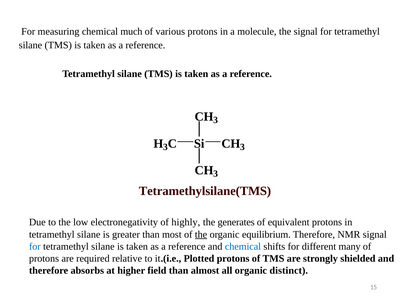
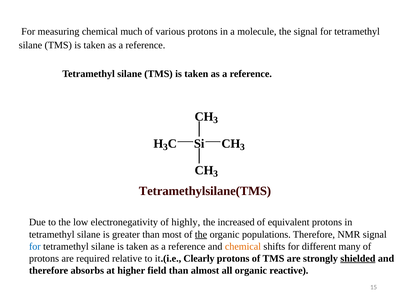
generates: generates -> increased
equilibrium: equilibrium -> populations
chemical at (243, 246) colour: blue -> orange
Plotted: Plotted -> Clearly
shielded underline: none -> present
distinct: distinct -> reactive
